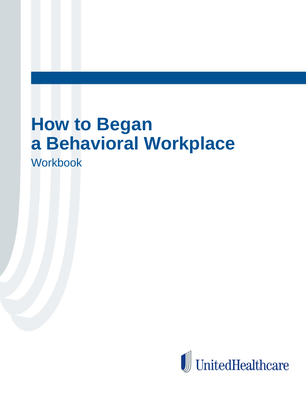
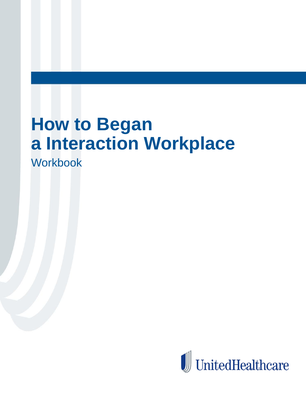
Behavioral: Behavioral -> Interaction
